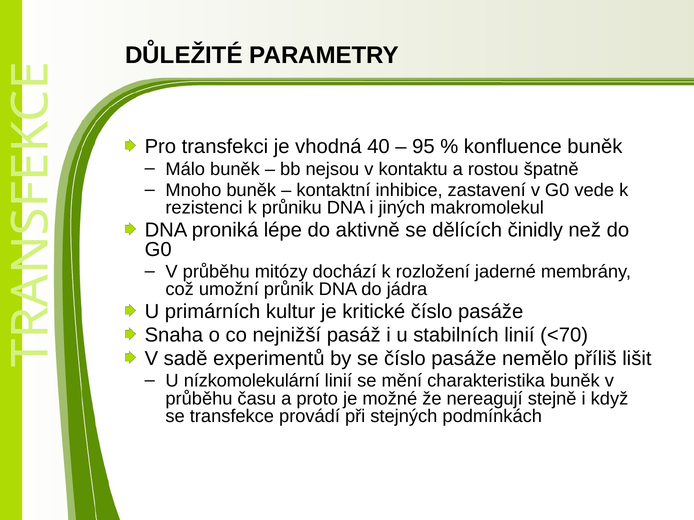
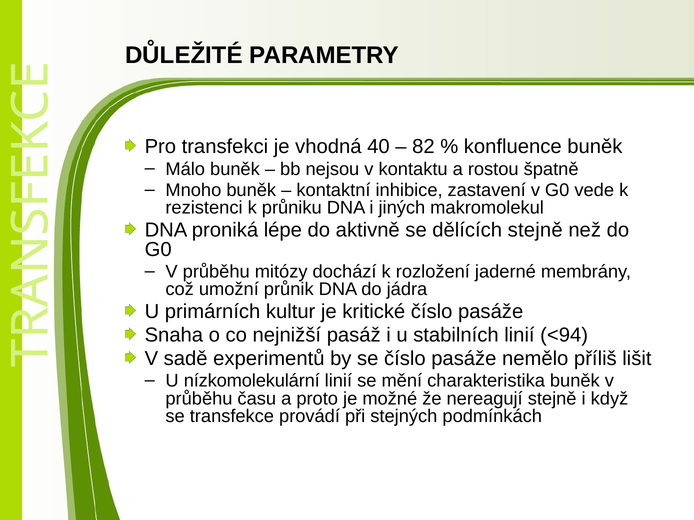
95: 95 -> 82
dělících činidly: činidly -> stejně
<70: <70 -> <94
